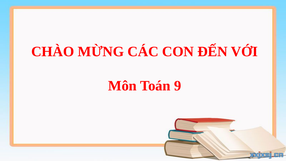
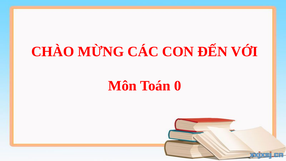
9: 9 -> 0
